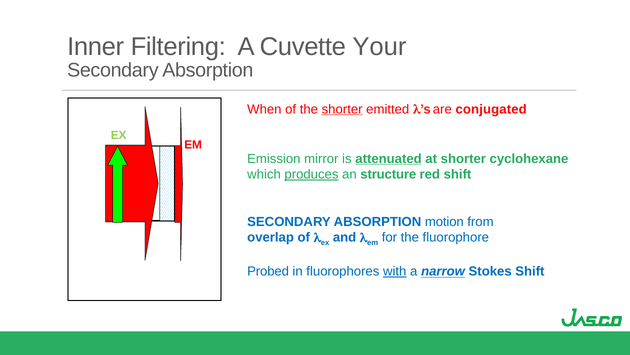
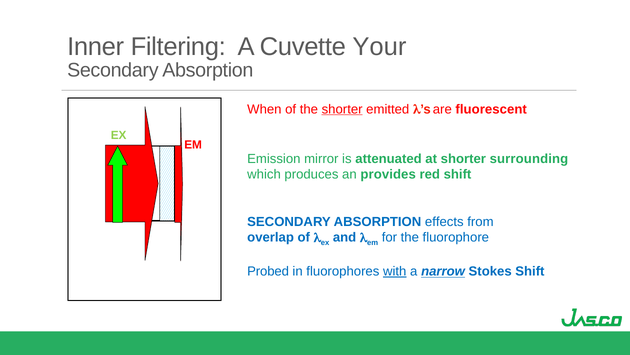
conjugated: conjugated -> fluorescent
attenuated underline: present -> none
cyclohexane: cyclohexane -> surrounding
produces underline: present -> none
structure: structure -> provides
motion: motion -> effects
